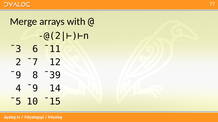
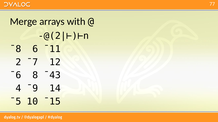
¯3: ¯3 -> ¯8
¯9 at (16, 76): ¯9 -> ¯6
¯39: ¯39 -> ¯43
